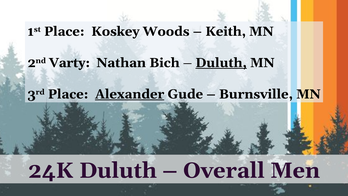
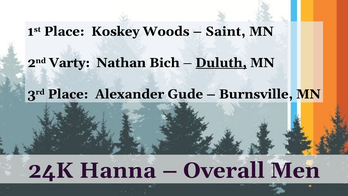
Keith: Keith -> Saint
Alexander underline: present -> none
24K Duluth: Duluth -> Hanna
